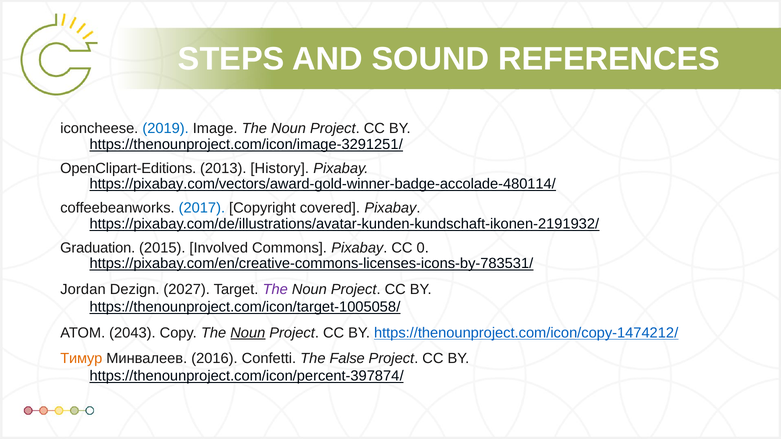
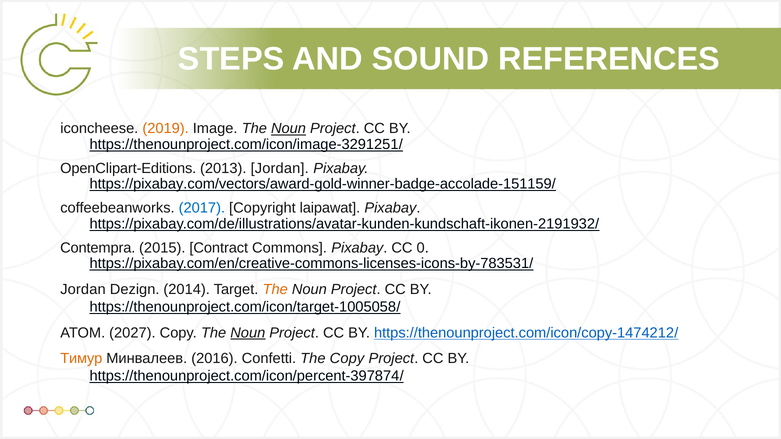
2019 colour: blue -> orange
Noun at (289, 129) underline: none -> present
2013 History: History -> Jordan
https://pixabay.com/vectors/award-gold-winner-badge-accolade-480114/: https://pixabay.com/vectors/award-gold-winner-badge-accolade-480114/ -> https://pixabay.com/vectors/award-gold-winner-badge-accolade-151159/
covered: covered -> laipawat
Graduation: Graduation -> Contempra
Involved: Involved -> Contract
2027: 2027 -> 2014
The at (275, 290) colour: purple -> orange
2043: 2043 -> 2027
The False: False -> Copy
